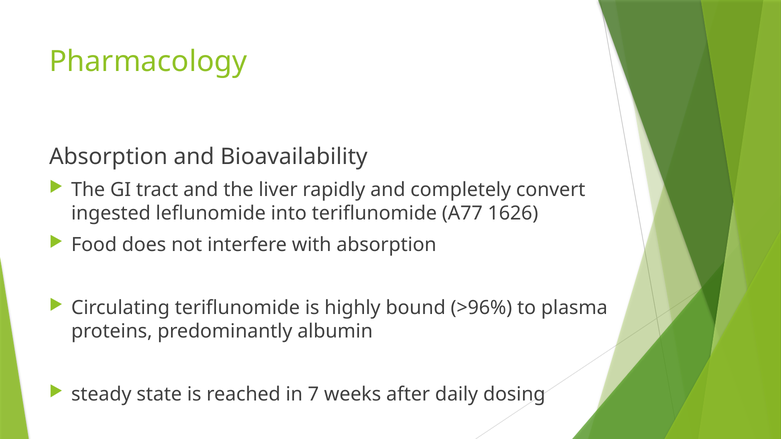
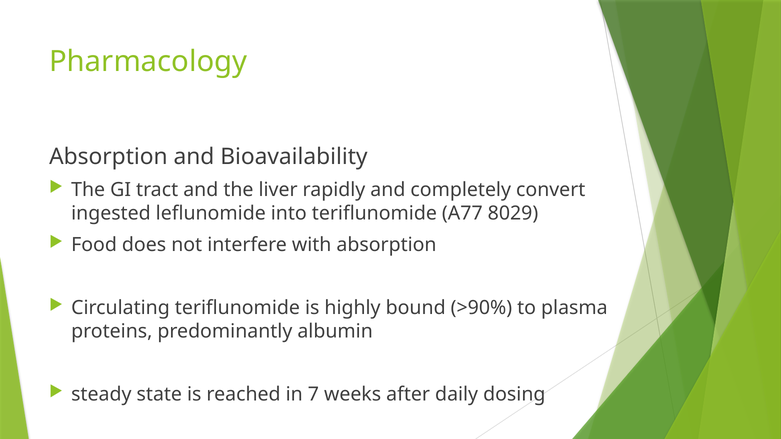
1626: 1626 -> 8029
>96%: >96% -> >90%
